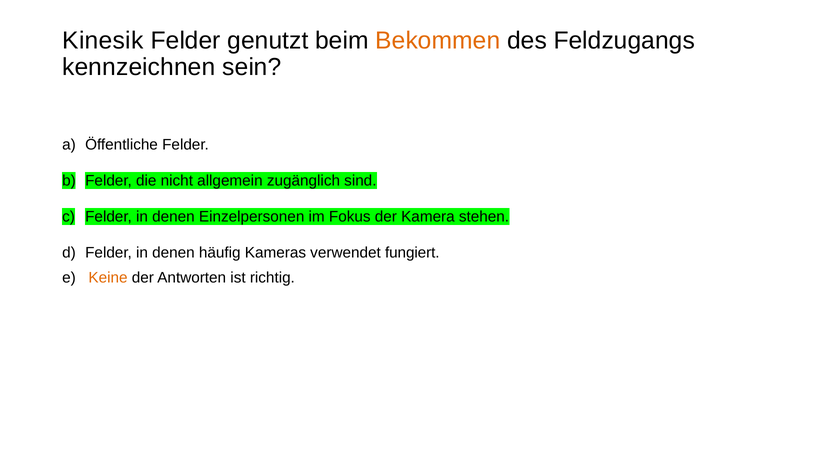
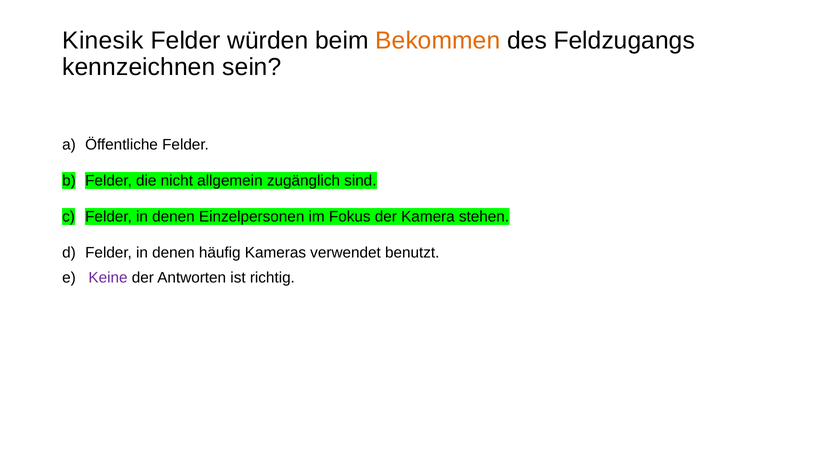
genutzt: genutzt -> würden
fungiert: fungiert -> benutzt
Keine colour: orange -> purple
